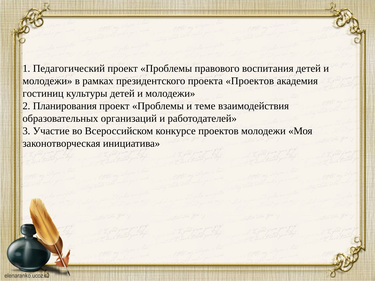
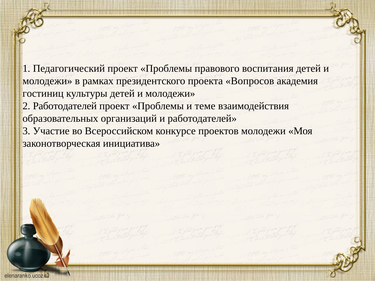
проекта Проектов: Проектов -> Вопросов
2 Планирования: Планирования -> Работодателей
